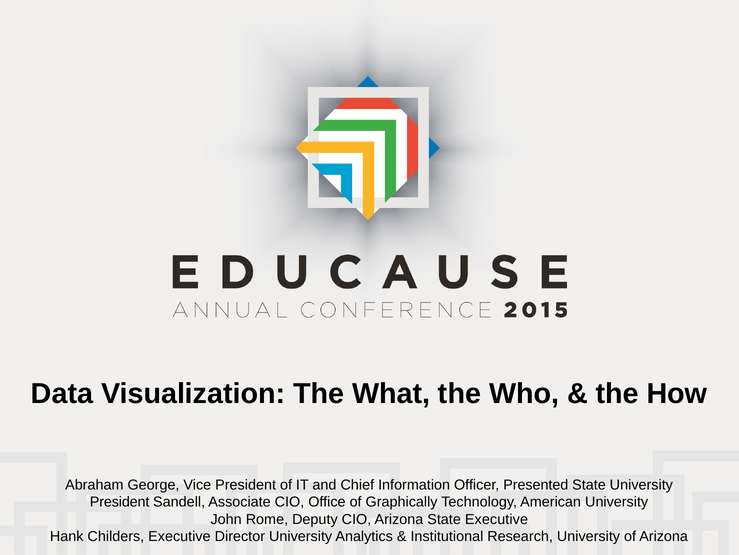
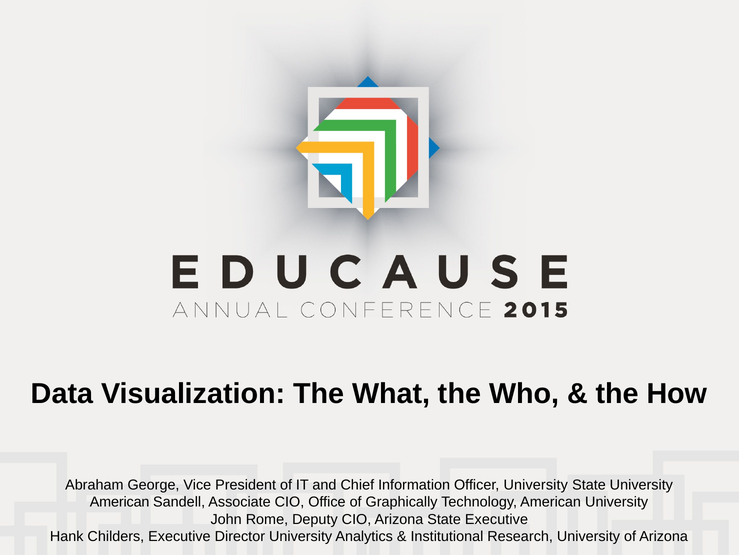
Officer Presented: Presented -> University
President at (120, 502): President -> American
